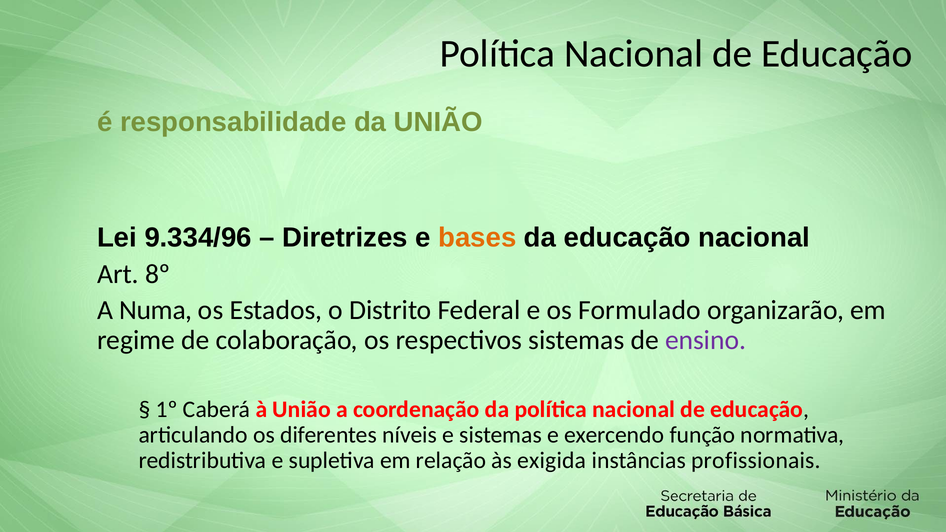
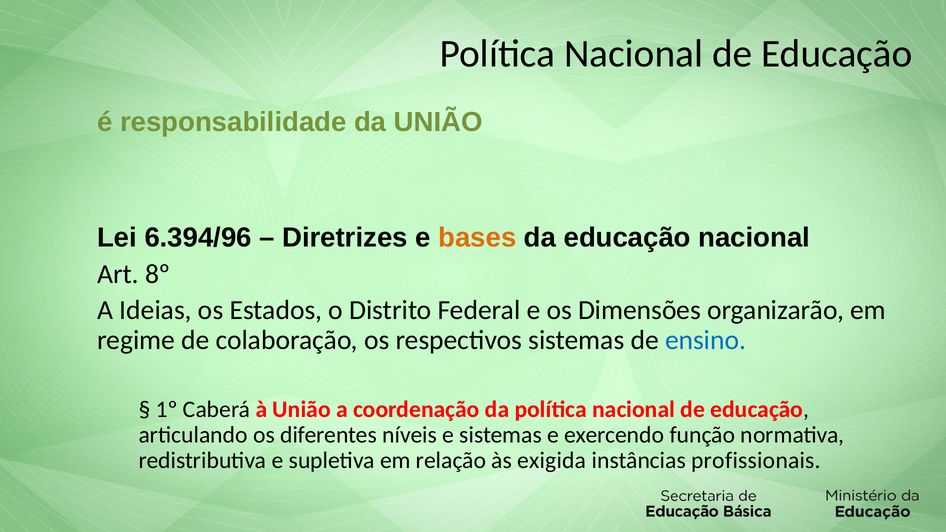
9.334/96: 9.334/96 -> 6.394/96
Numa: Numa -> Ideias
Formulado: Formulado -> Dimensões
ensino colour: purple -> blue
